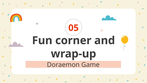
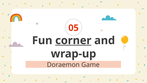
corner underline: none -> present
